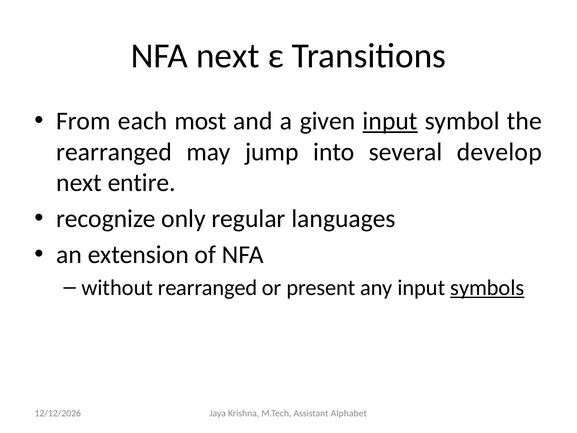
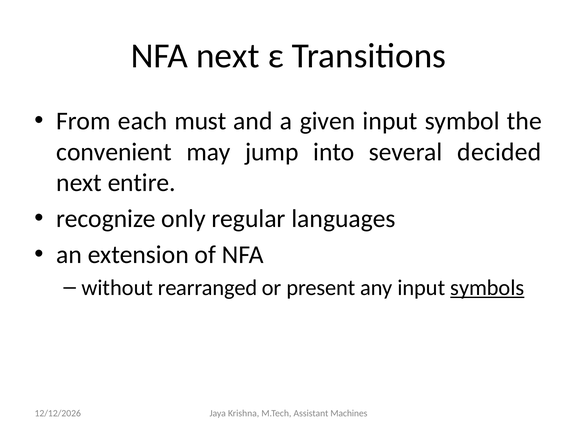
most: most -> must
input at (390, 121) underline: present -> none
rearranged at (114, 152): rearranged -> convenient
develop: develop -> decided
Alphabet: Alphabet -> Machines
